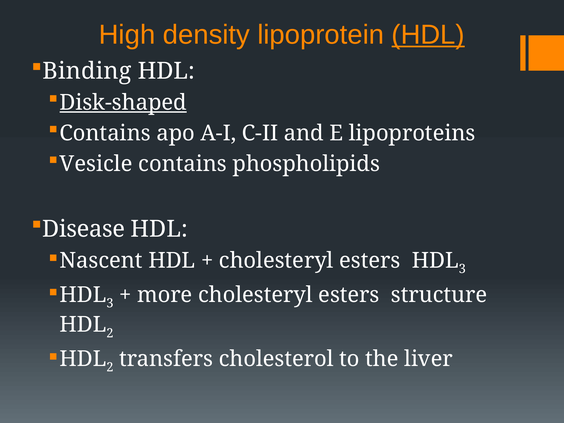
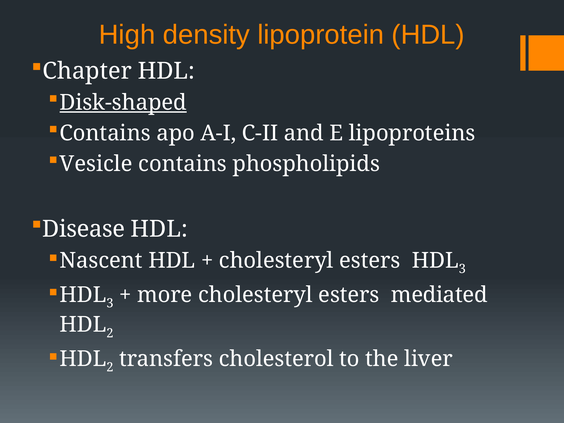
HDL at (428, 35) underline: present -> none
Binding: Binding -> Chapter
structure: structure -> mediated
